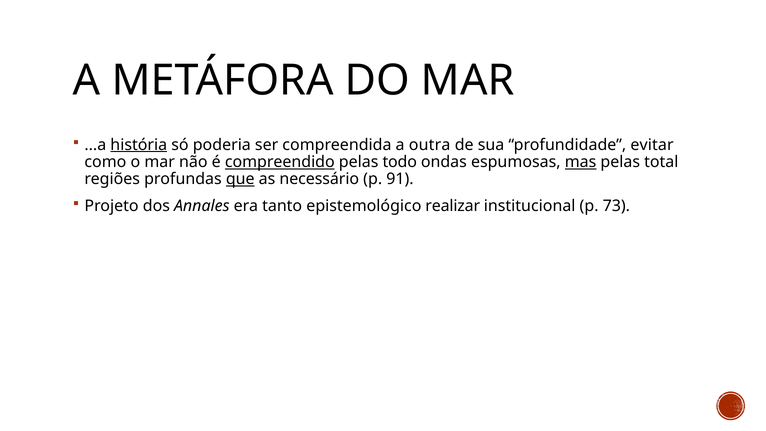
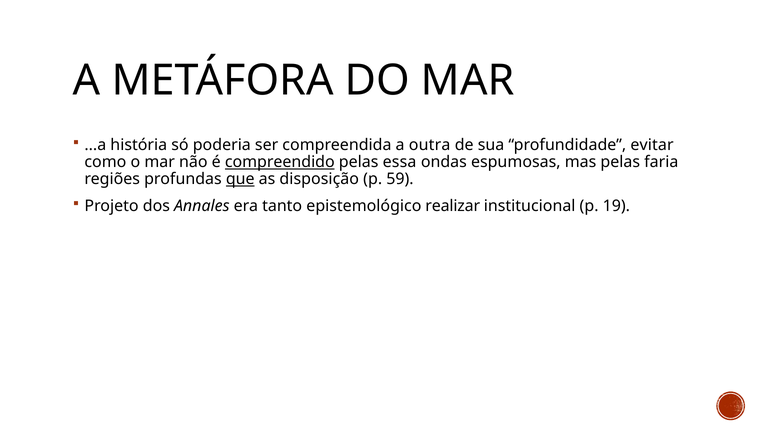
história underline: present -> none
todo: todo -> essa
mas underline: present -> none
total: total -> faria
necessário: necessário -> disposição
91: 91 -> 59
73: 73 -> 19
